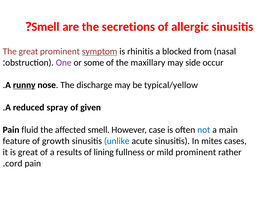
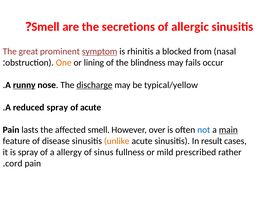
One colour: purple -> orange
some: some -> lining
maxillary: maxillary -> blindness
side: side -> fails
discharge underline: none -> present
of given: given -> acute
fluid: fluid -> lasts
case: case -> over
main underline: none -> present
growth: growth -> disease
unlike colour: blue -> orange
mites: mites -> result
is great: great -> spray
results: results -> allergy
lining: lining -> sinus
mild prominent: prominent -> prescribed
